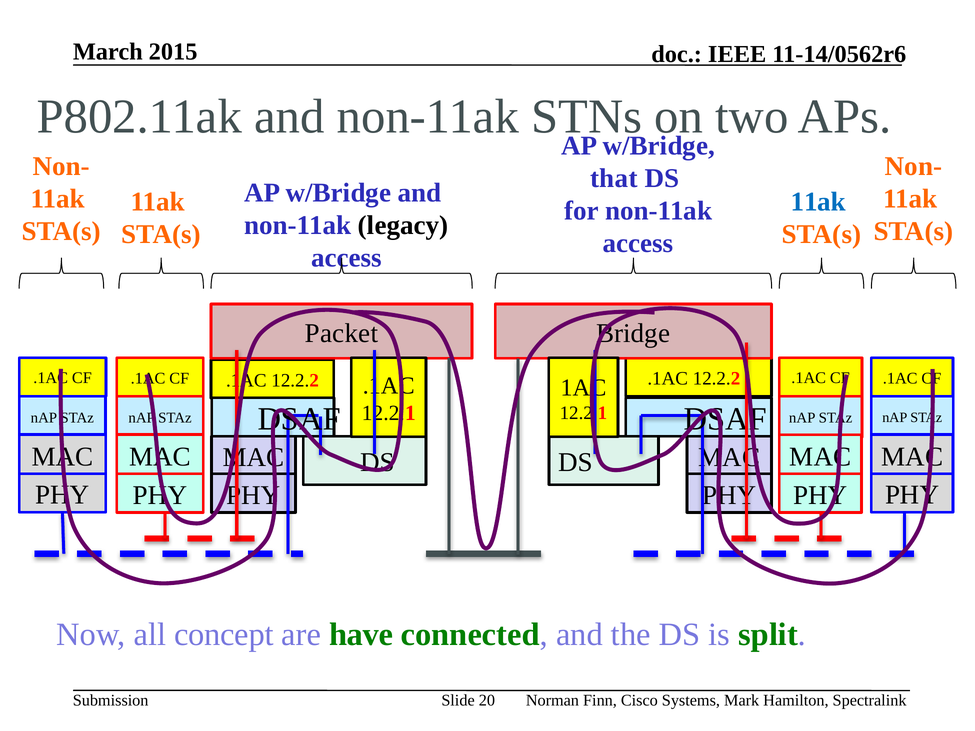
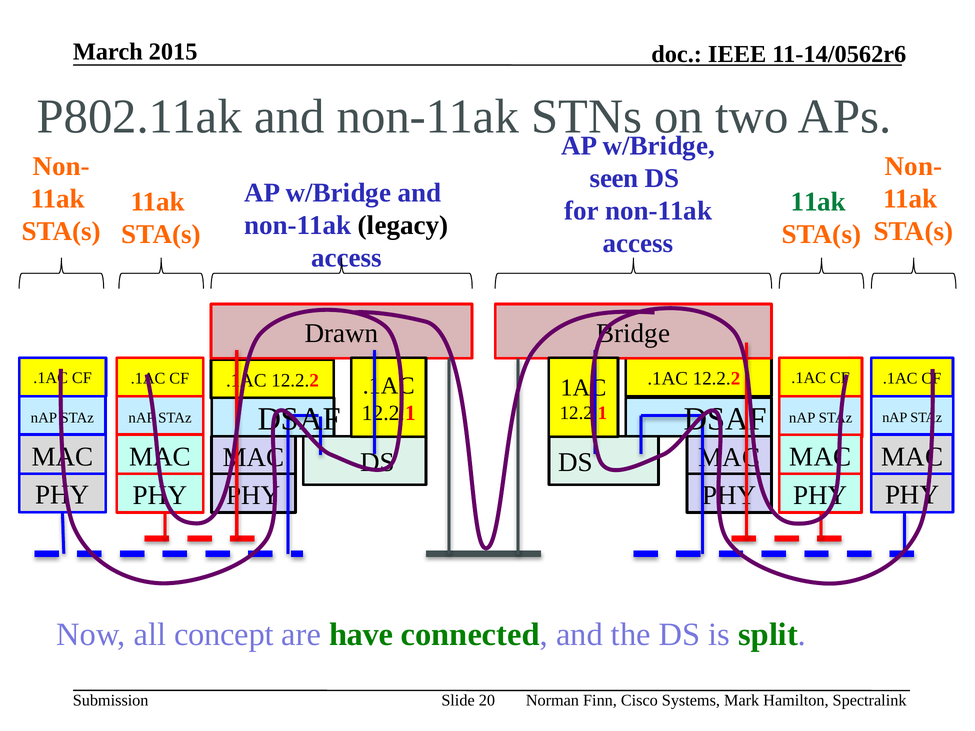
that: that -> seen
11ak at (818, 202) colour: blue -> green
Packet: Packet -> Drawn
